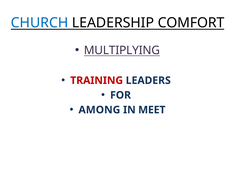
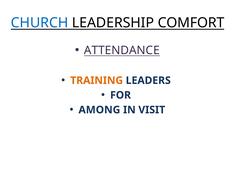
MULTIPLYING: MULTIPLYING -> ATTENDANCE
TRAINING colour: red -> orange
MEET: MEET -> VISIT
